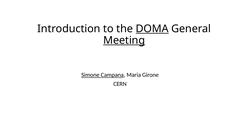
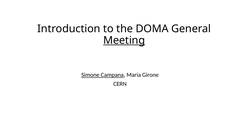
DOMA underline: present -> none
